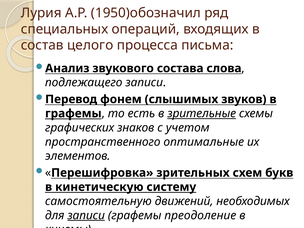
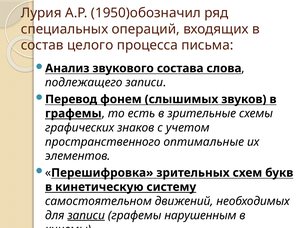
зрительные underline: present -> none
самостоятельную: самостоятельную -> самостоятельном
преодоление: преодоление -> нарушенным
